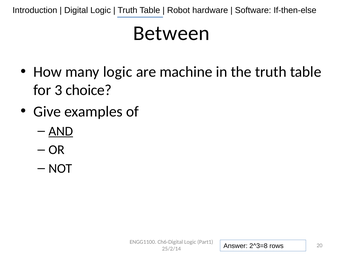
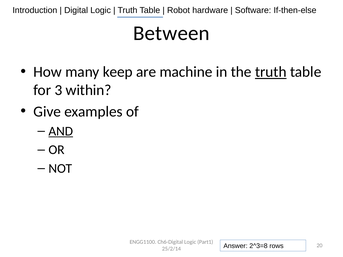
many logic: logic -> keep
truth at (271, 72) underline: none -> present
choice: choice -> within
